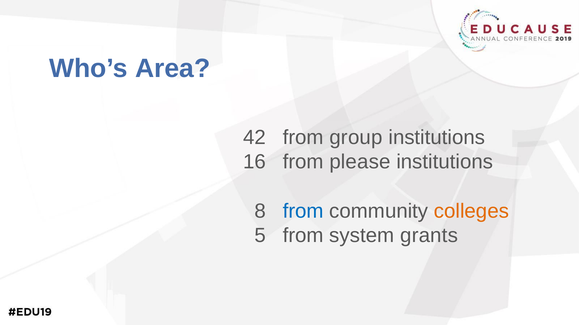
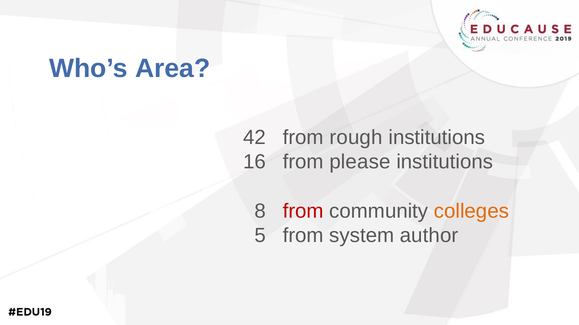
group: group -> rough
from at (303, 211) colour: blue -> red
grants: grants -> author
